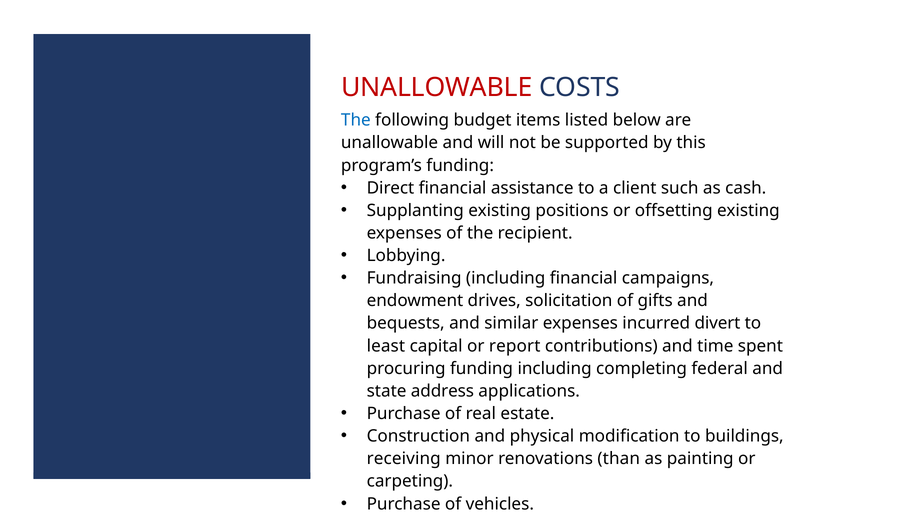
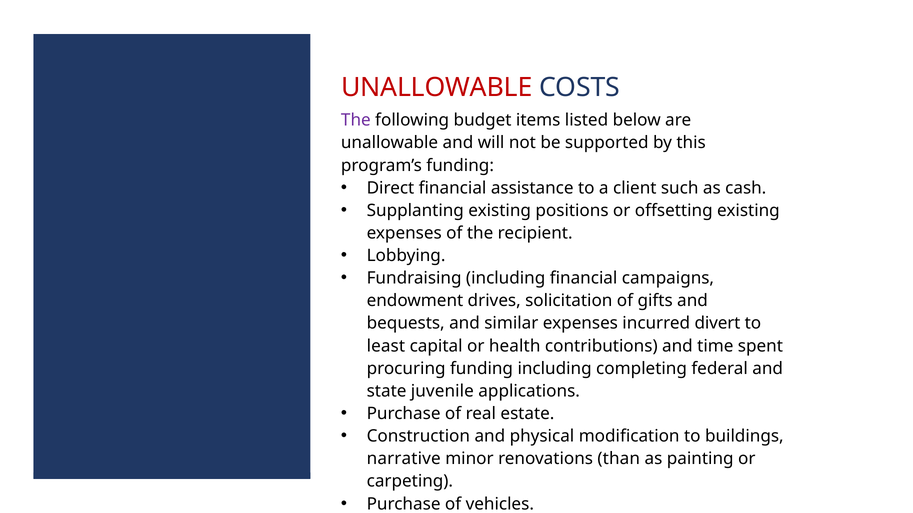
The at (356, 120) colour: blue -> purple
report: report -> health
address: address -> juvenile
receiving: receiving -> narrative
